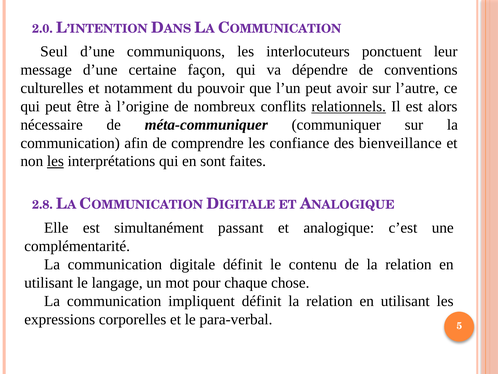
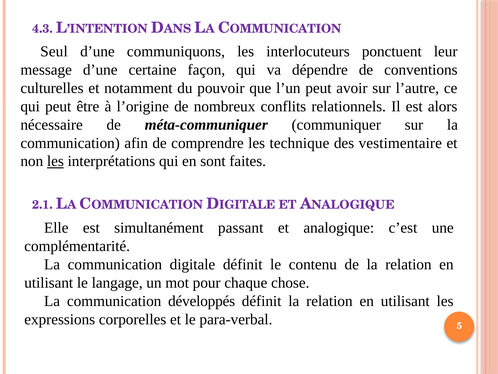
2.0: 2.0 -> 4.3
relationnels underline: present -> none
confiance: confiance -> technique
bienveillance: bienveillance -> vestimentaire
2.8: 2.8 -> 2.1
impliquent: impliquent -> développés
